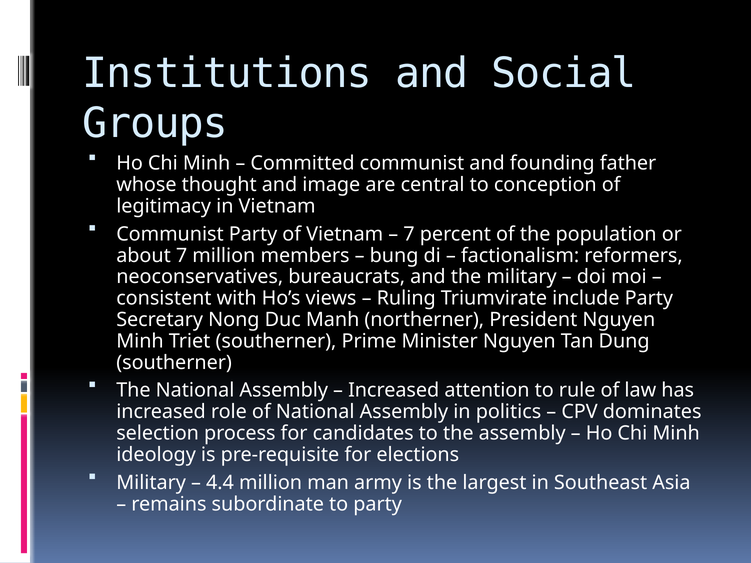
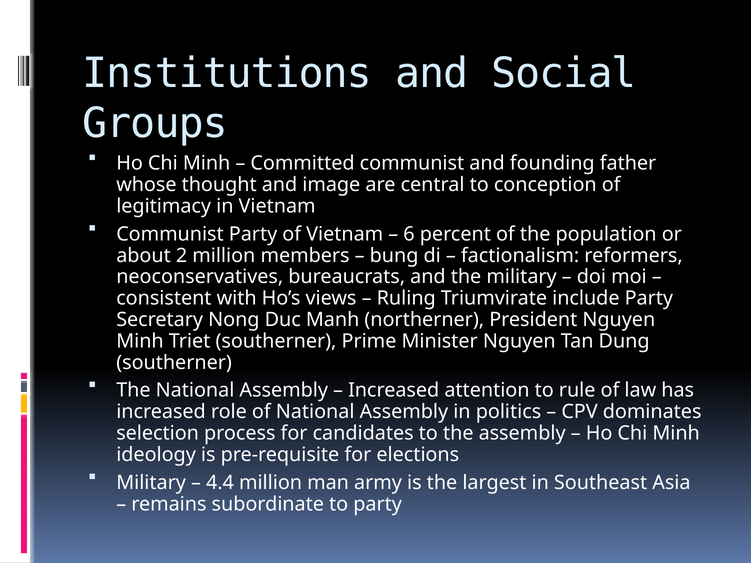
7 at (409, 234): 7 -> 6
about 7: 7 -> 2
